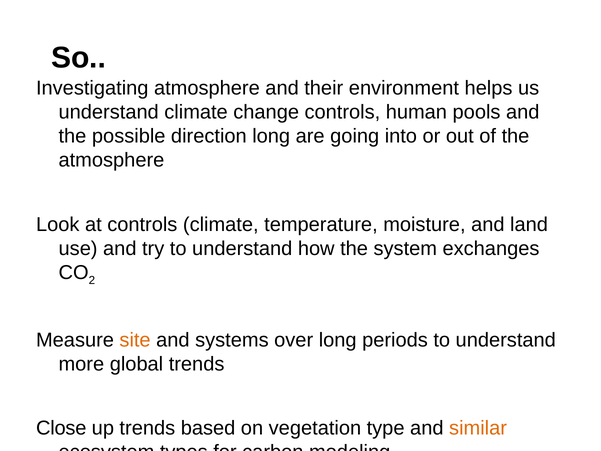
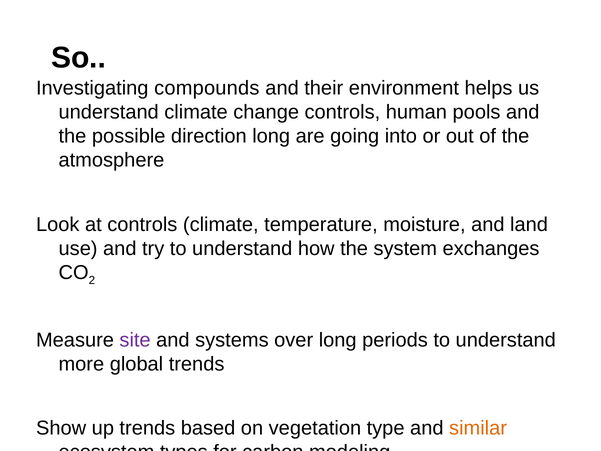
Investigating atmosphere: atmosphere -> compounds
site colour: orange -> purple
Close: Close -> Show
